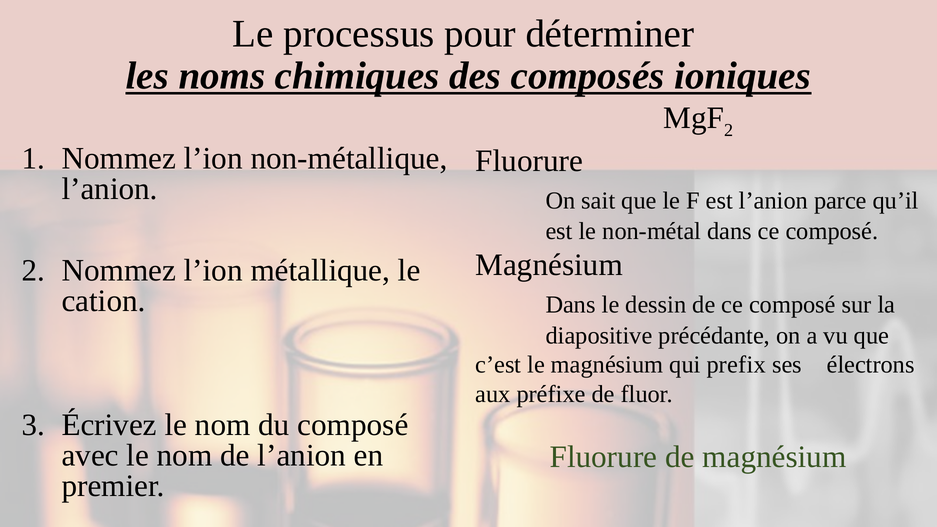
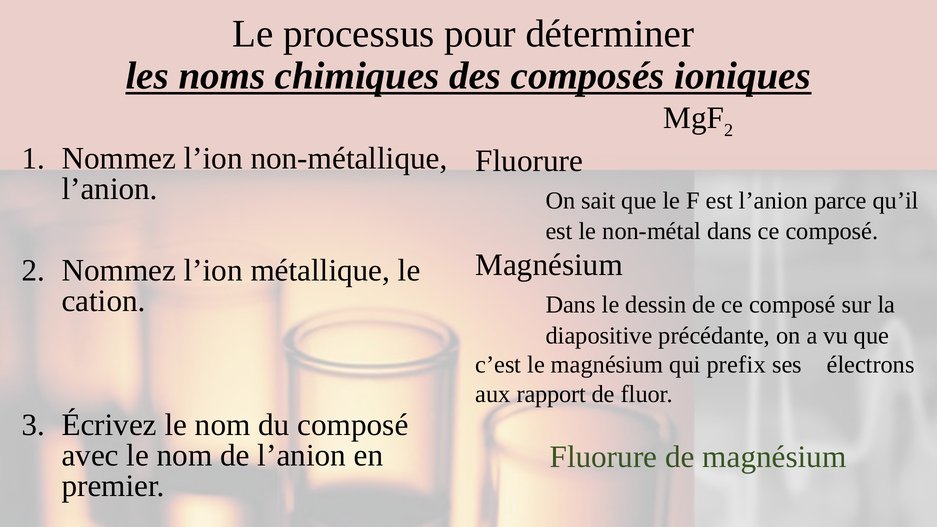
préfixe: préfixe -> rapport
